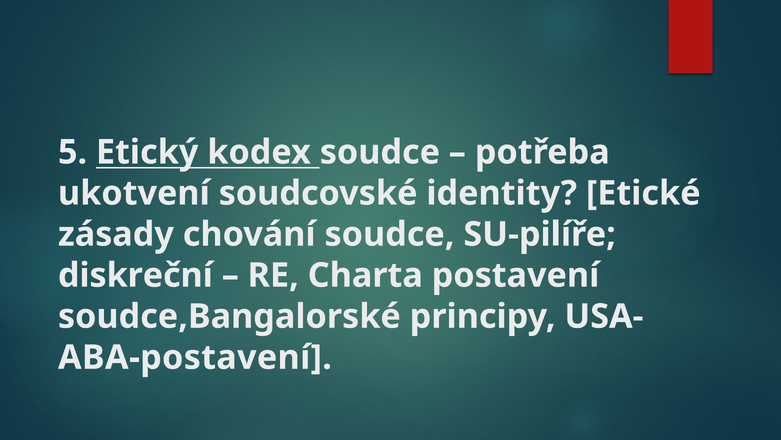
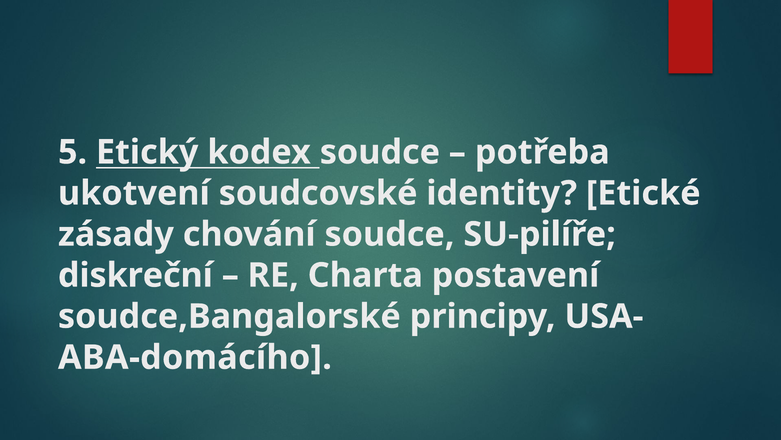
ABA-postavení: ABA-postavení -> ABA-domácího
